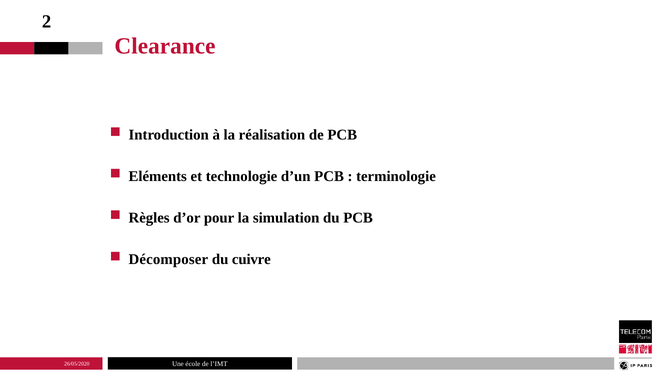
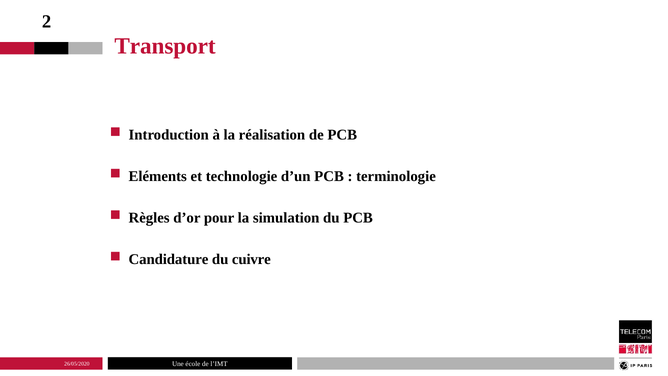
Clearance: Clearance -> Transport
Décomposer: Décomposer -> Candidature
